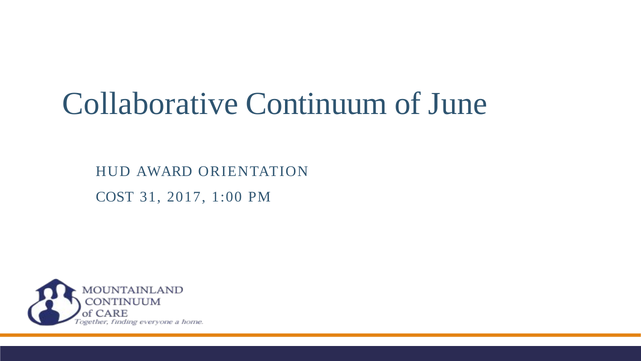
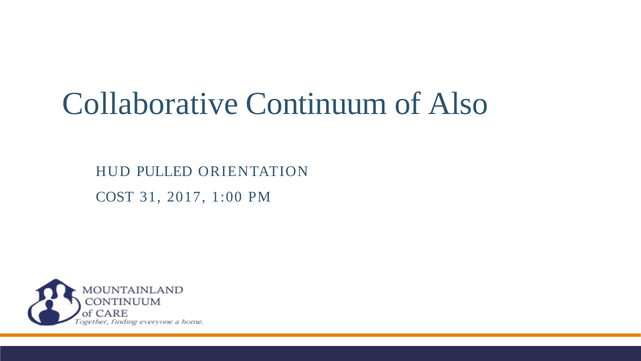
June: June -> Also
AWARD: AWARD -> PULLED
